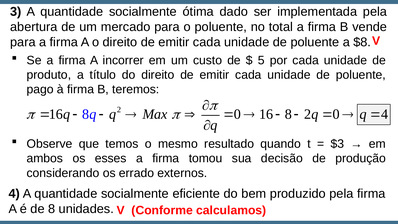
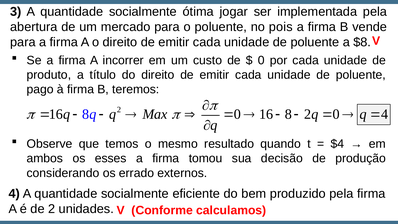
dado: dado -> jogar
total: total -> pois
5 at (261, 60): 5 -> 0
$3: $3 -> $4
de 8: 8 -> 2
